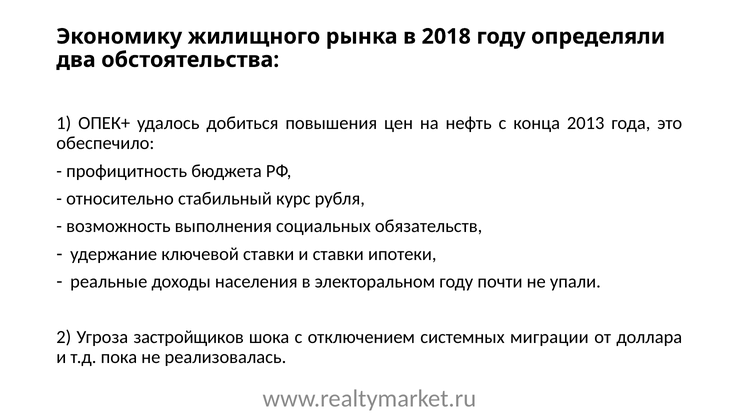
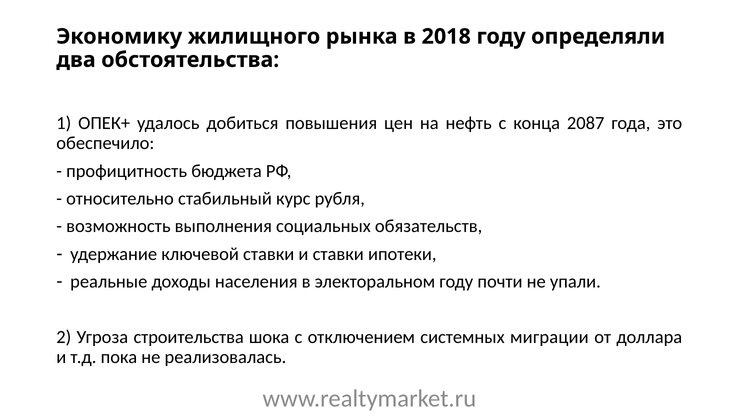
2013: 2013 -> 2087
застройщиков: застройщиков -> строительства
